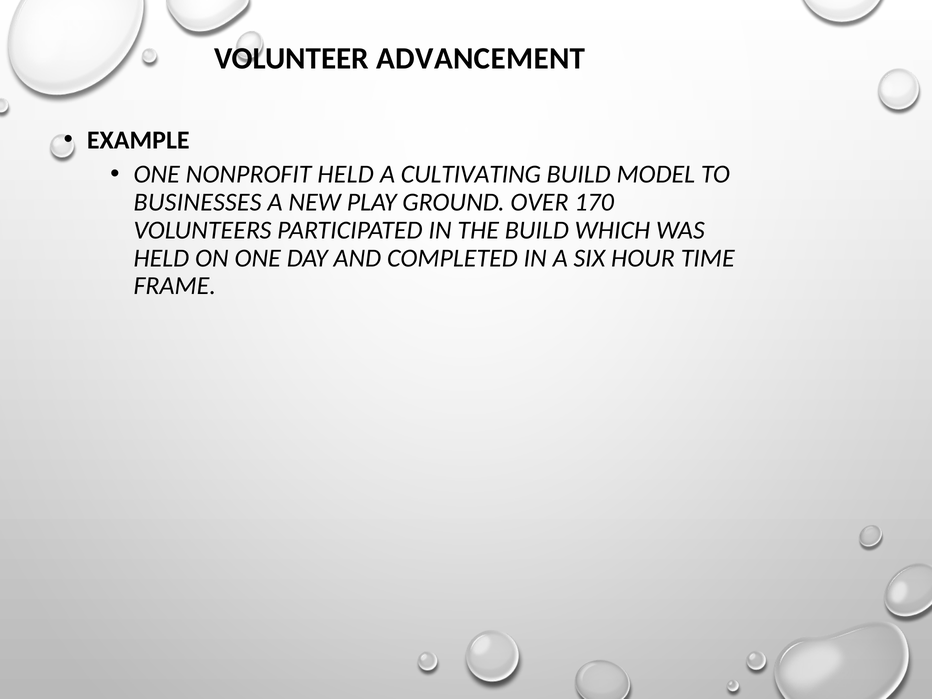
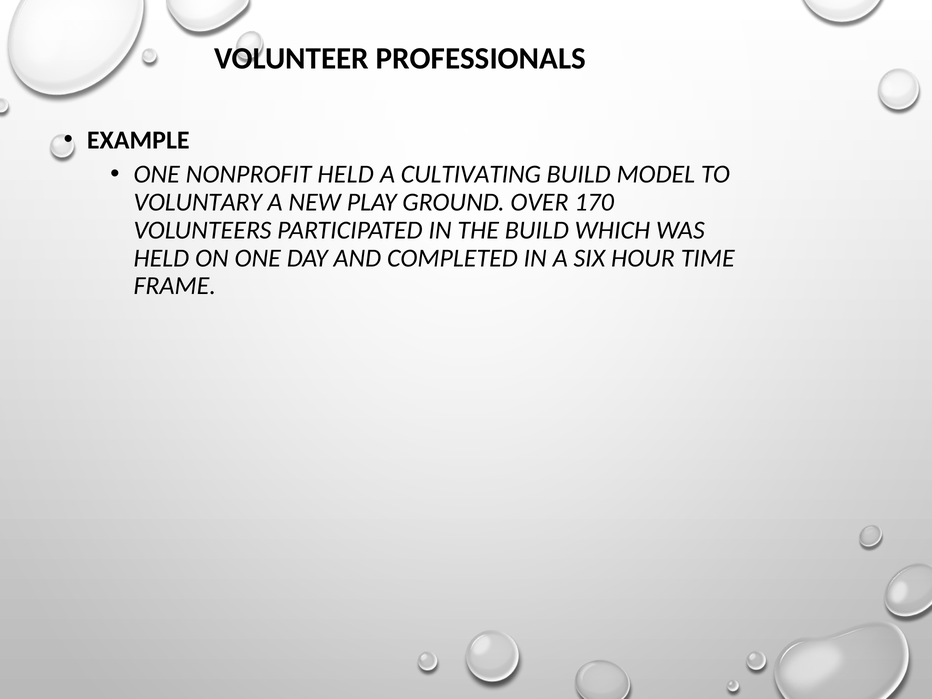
ADVANCEMENT: ADVANCEMENT -> PROFESSIONALS
BUSINESSES: BUSINESSES -> VOLUNTARY
